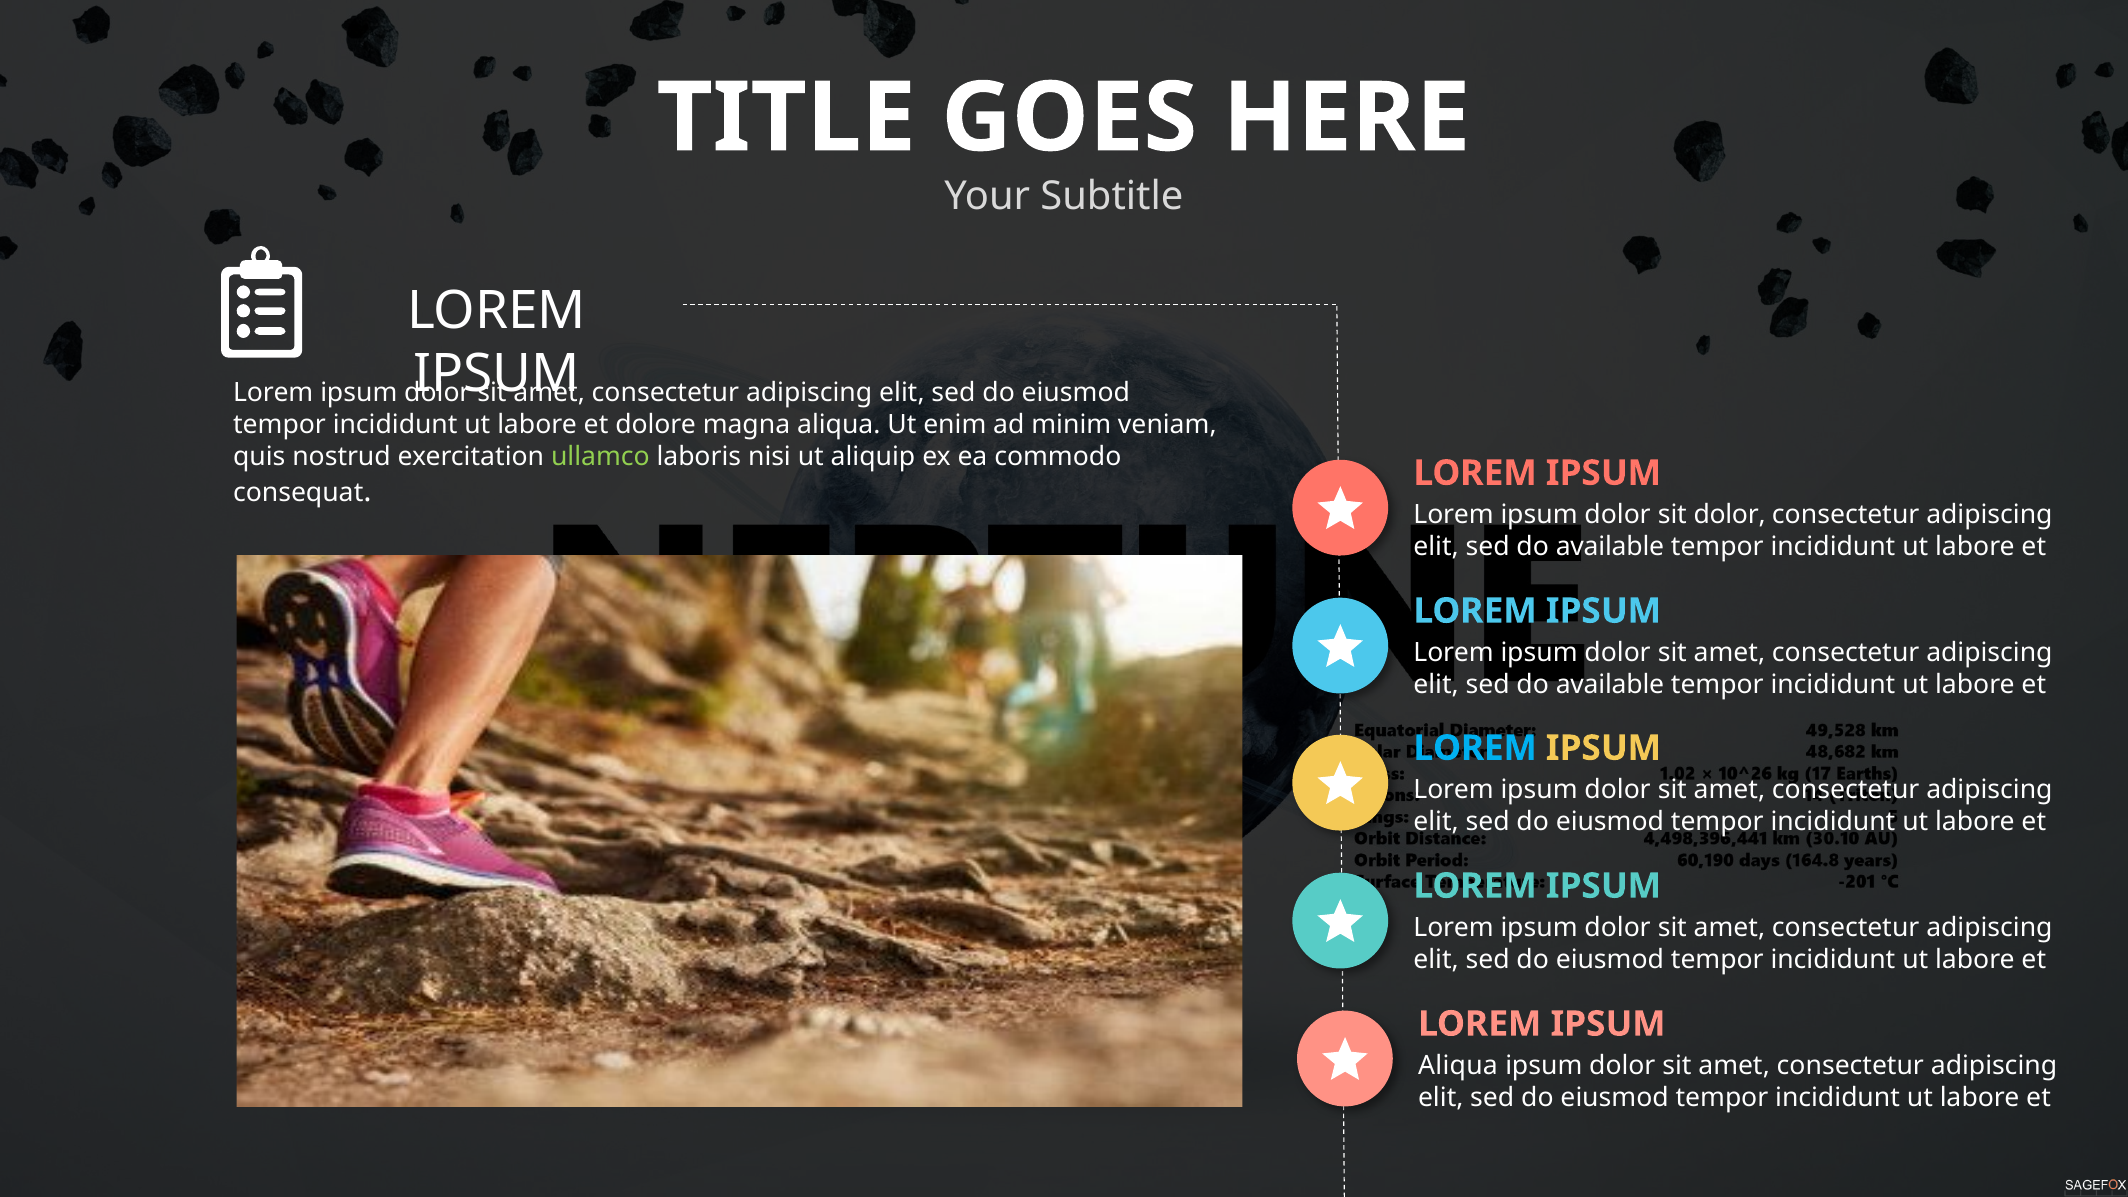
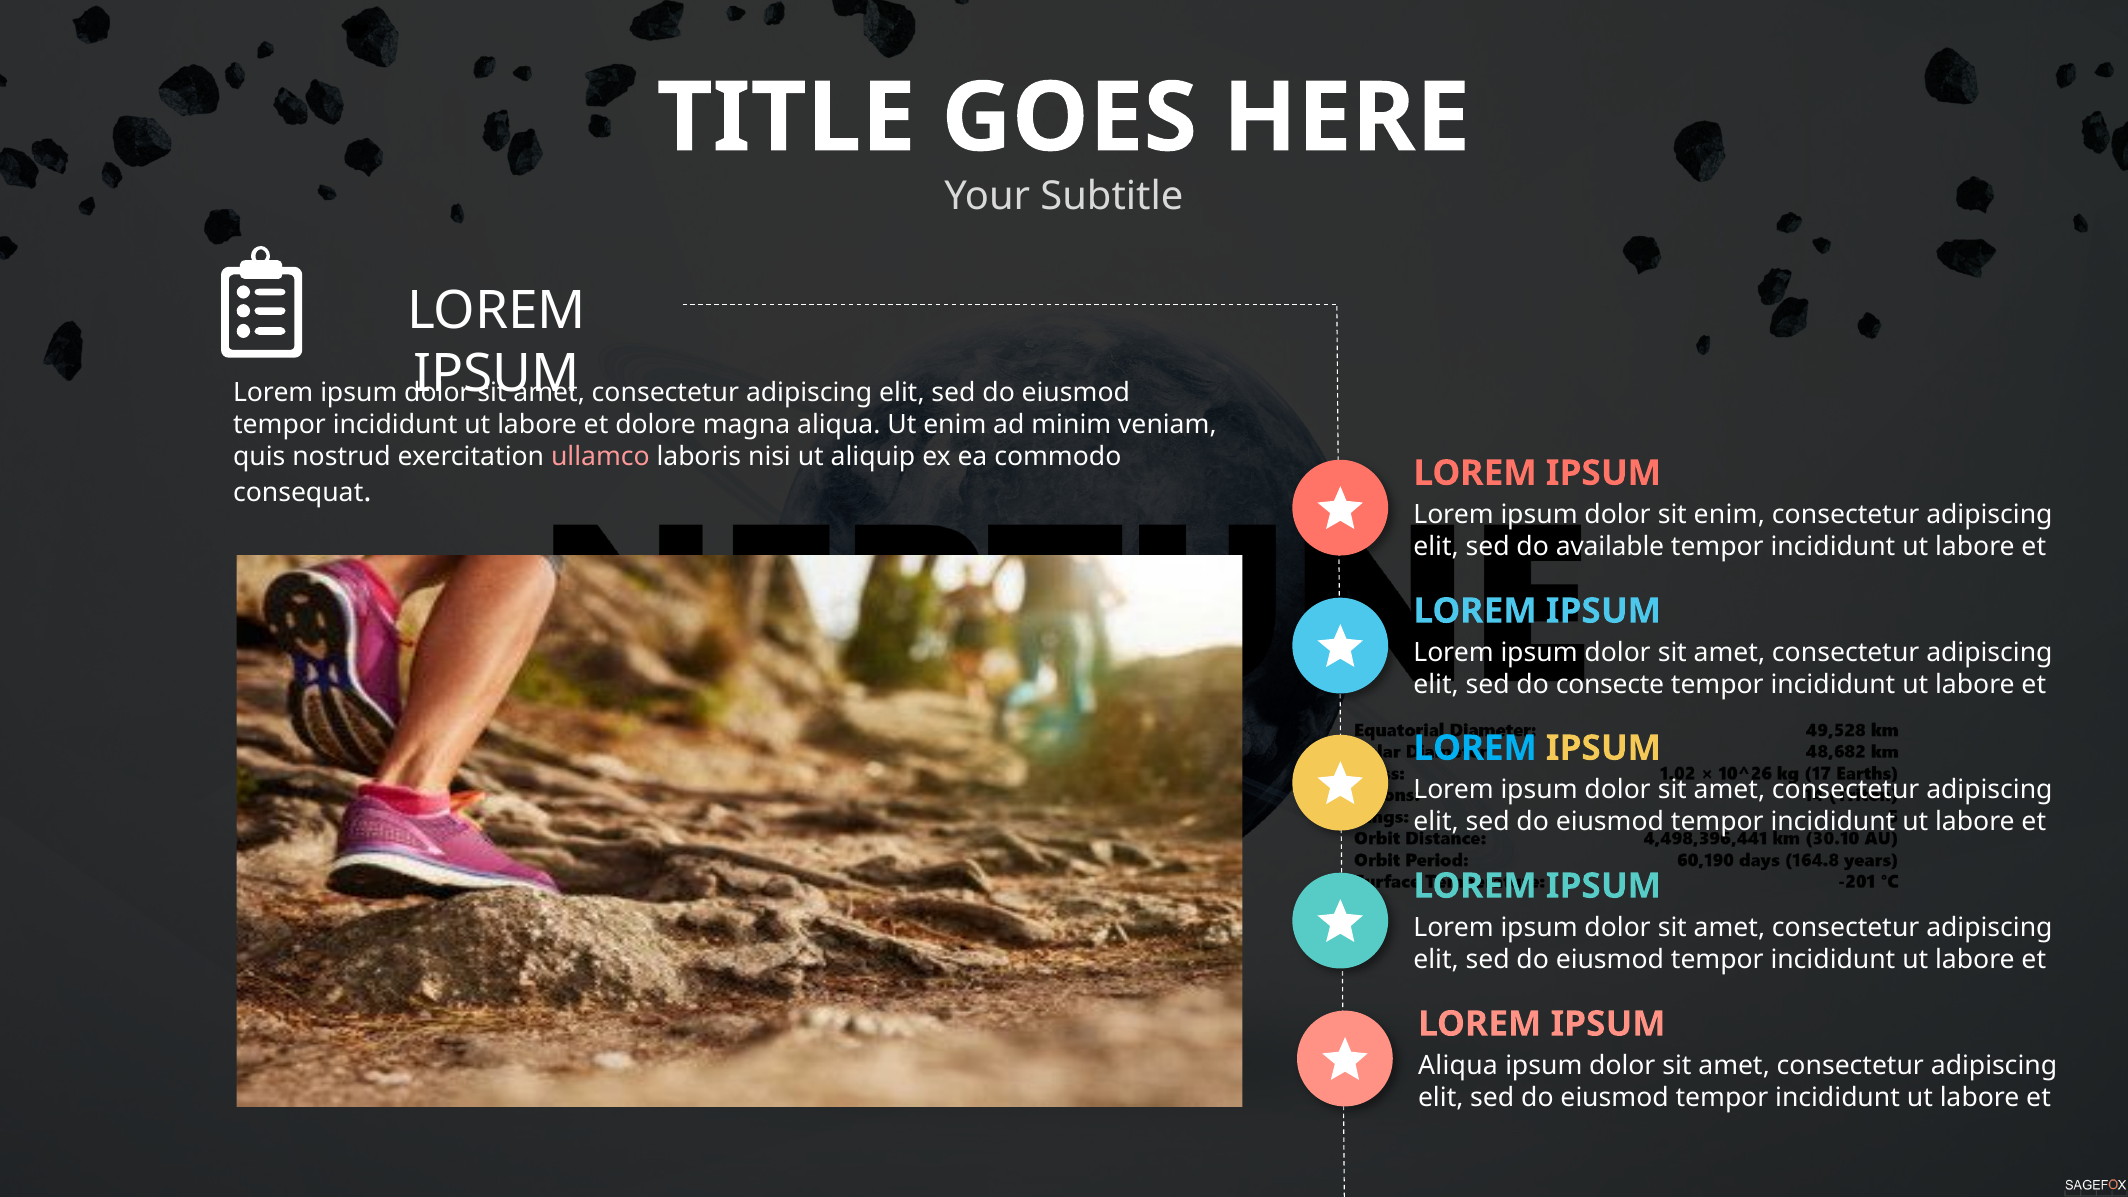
ullamco colour: light green -> pink
sit dolor: dolor -> enim
available at (1610, 685): available -> consecte
